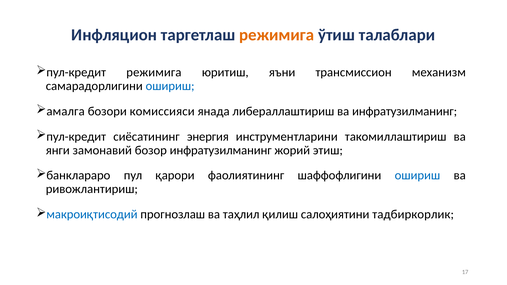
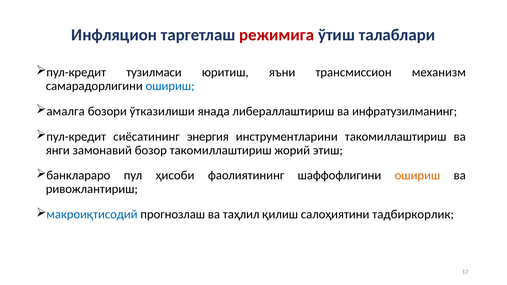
режимига at (277, 35) colour: orange -> red
пул-кредит режимига: режимига -> тузилмаси
комиссияси: комиссияси -> ўтказилиши
бозор инфратузилманинг: инфратузилманинг -> такомиллаштириш
қарори: қарори -> ҳисоби
ошириш at (417, 176) colour: blue -> orange
